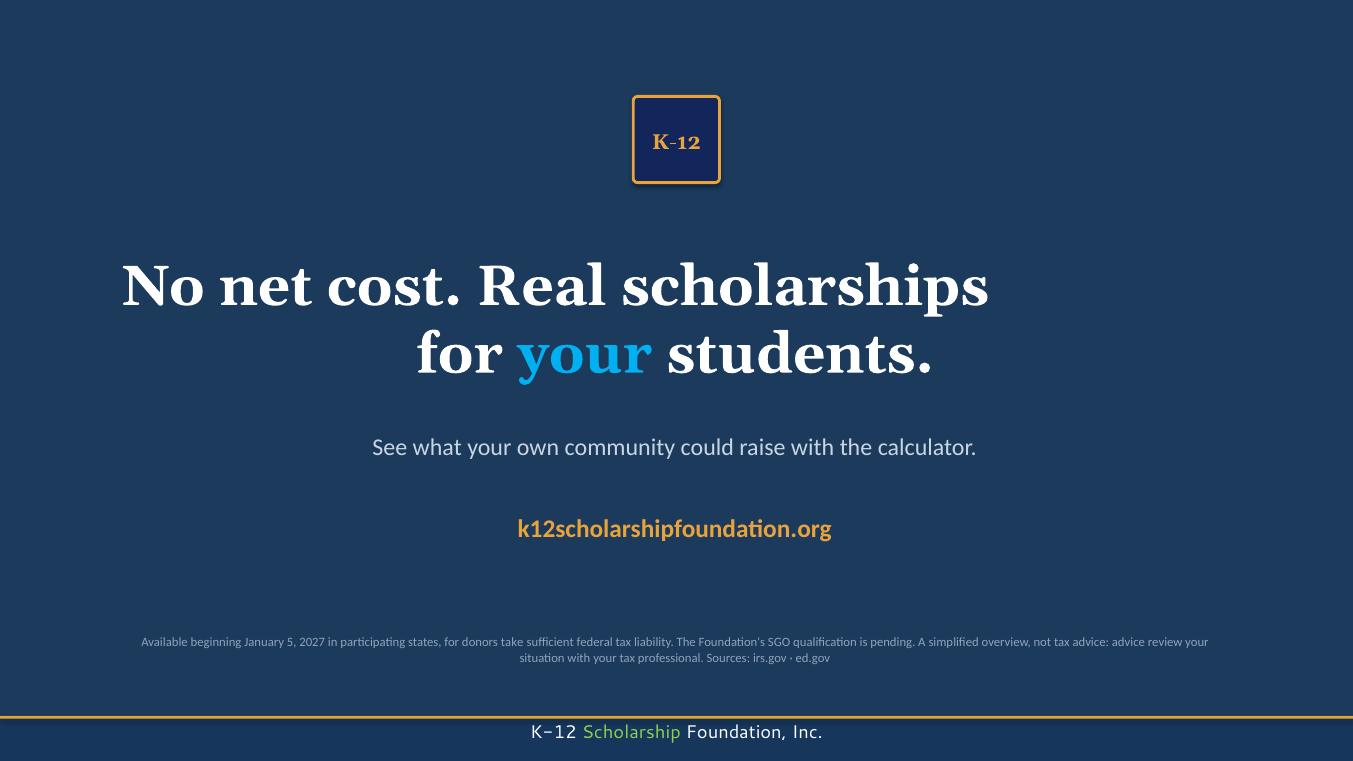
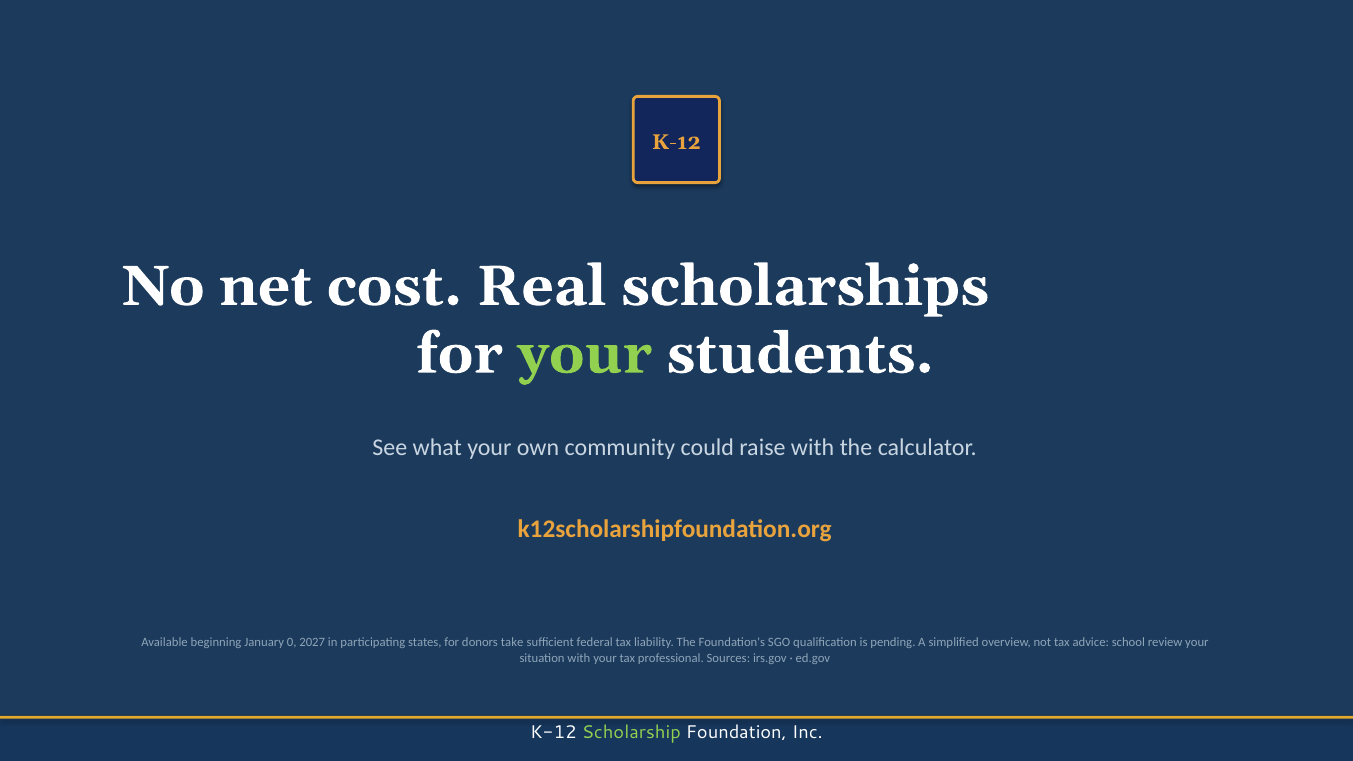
your at (585, 354) colour: light blue -> light green
5: 5 -> 0
advice advice: advice -> school
